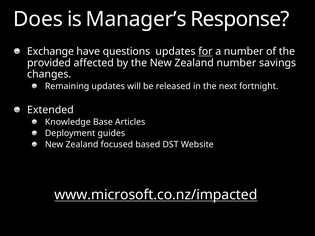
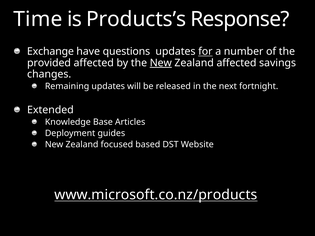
Does: Does -> Time
Manager’s: Manager’s -> Products’s
New at (161, 63) underline: none -> present
Zealand number: number -> affected
www.microsoft.co.nz/impacted: www.microsoft.co.nz/impacted -> www.microsoft.co.nz/products
